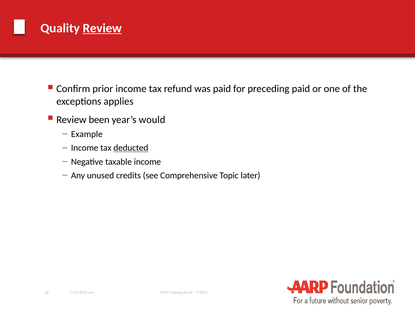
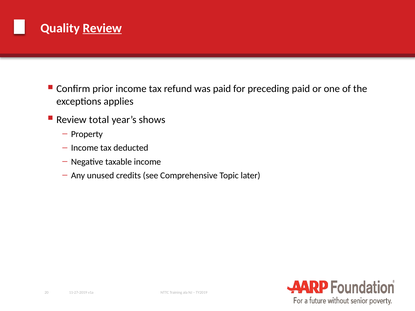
been: been -> total
would: would -> shows
Example: Example -> Property
deducted underline: present -> none
